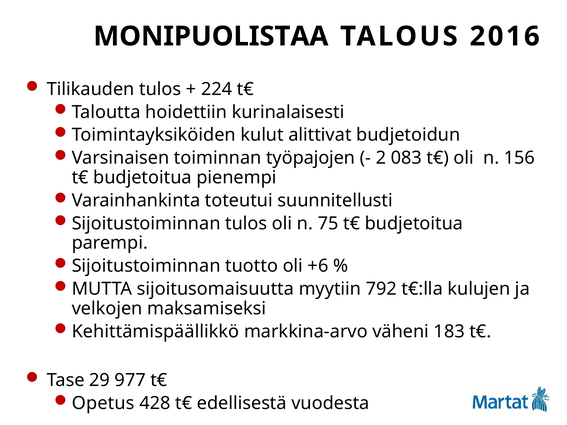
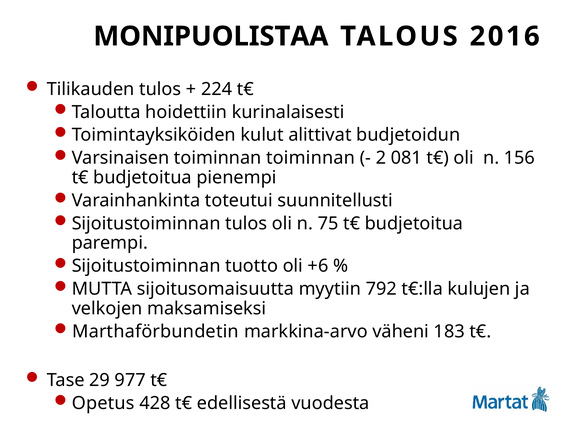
toiminnan työpajojen: työpajojen -> toiminnan
083: 083 -> 081
Kehittämispäällikkö: Kehittämispäällikkö -> Marthaförbundetin
